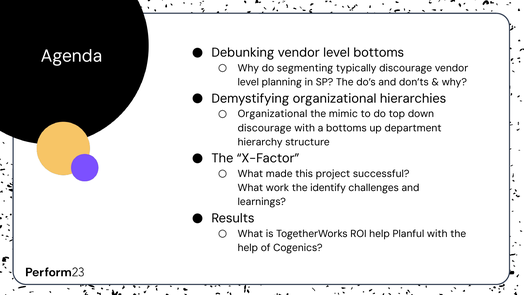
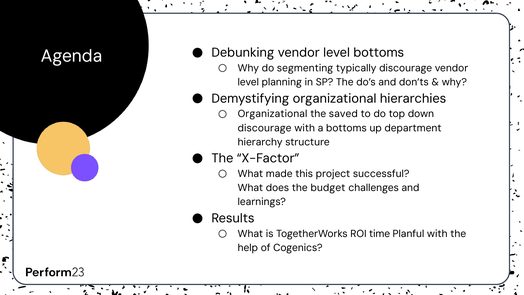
mimic: mimic -> saved
work: work -> does
identify: identify -> budget
ROI help: help -> time
